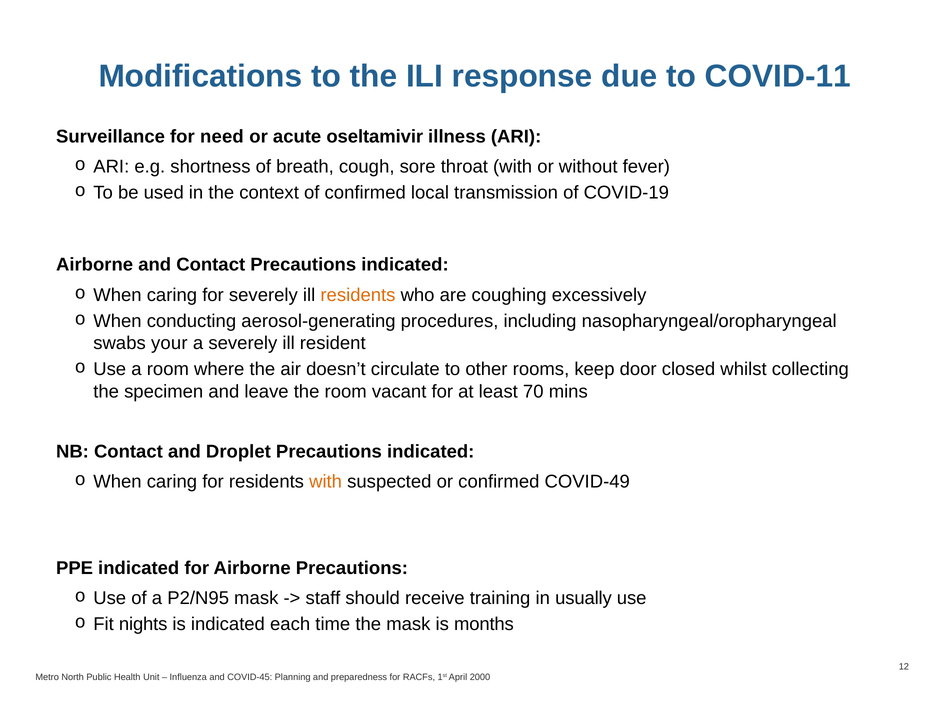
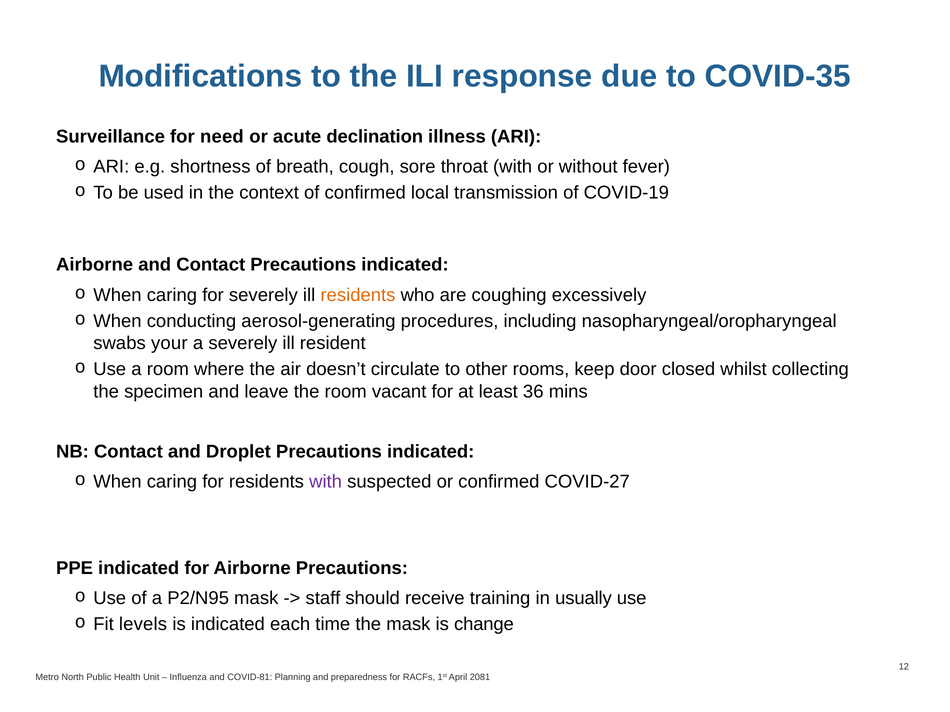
COVID-11: COVID-11 -> COVID-35
oseltamivir: oseltamivir -> declination
70: 70 -> 36
with at (326, 482) colour: orange -> purple
COVID-49: COVID-49 -> COVID-27
nights: nights -> levels
months: months -> change
COVID-45: COVID-45 -> COVID-81
2000: 2000 -> 2081
